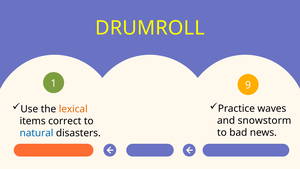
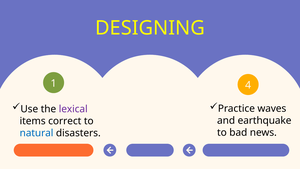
DRUMROLL: DRUMROLL -> DESIGNING
9: 9 -> 4
lexical colour: orange -> purple
snowstorm: snowstorm -> earthquake
